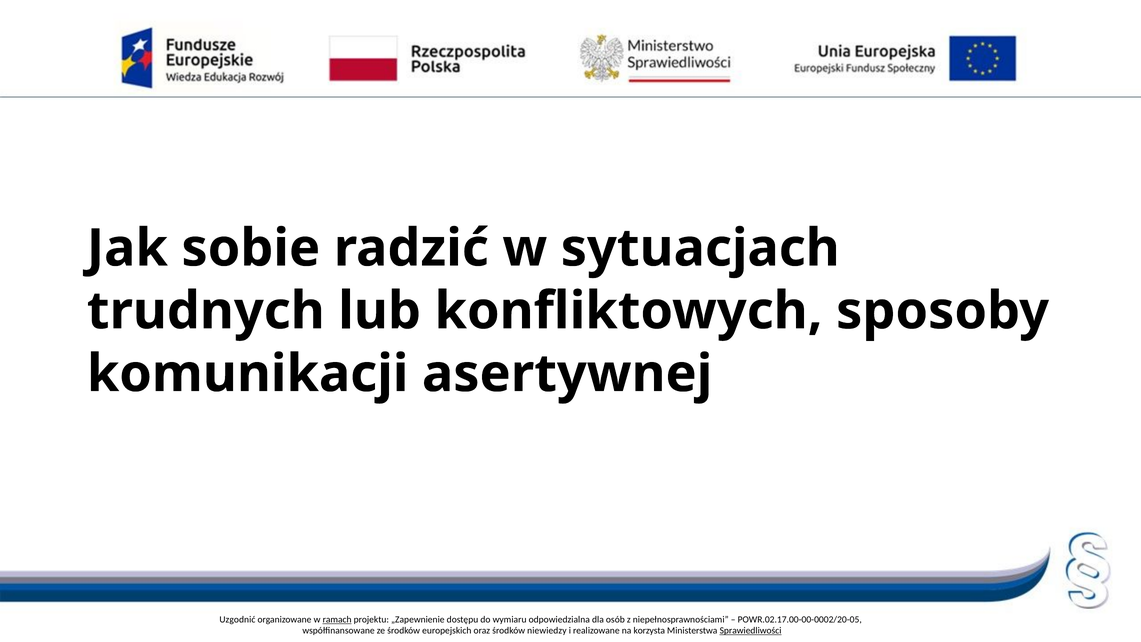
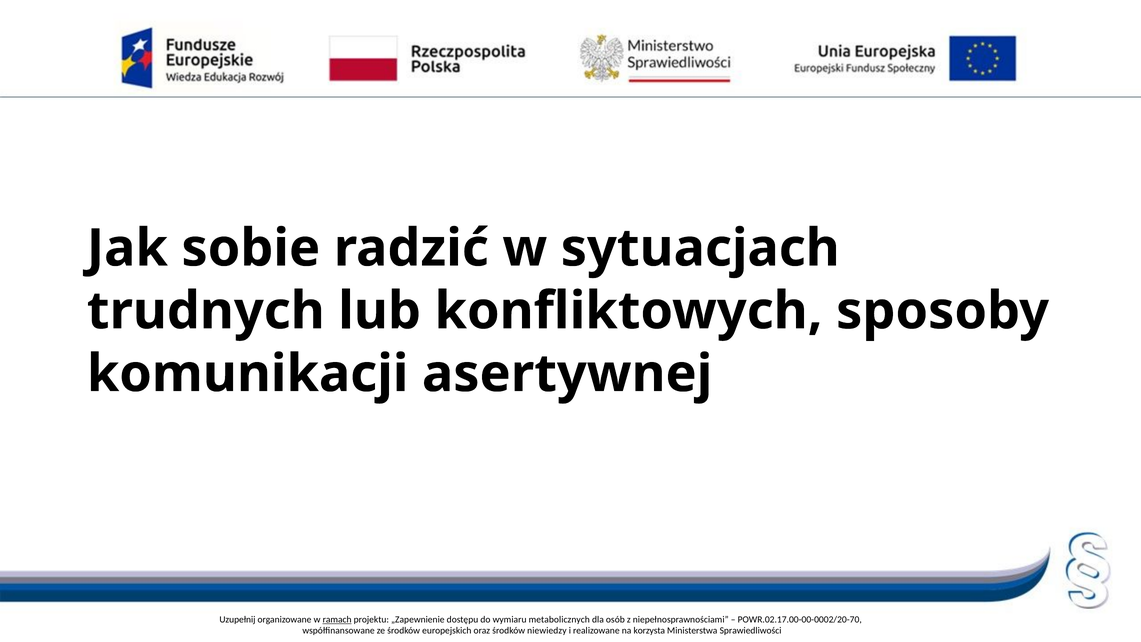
Uzgodnić: Uzgodnić -> Uzupełnij
odpowiedzialna: odpowiedzialna -> metabolicznych
POWR.02.17.00-00-0002/20-05: POWR.02.17.00-00-0002/20-05 -> POWR.02.17.00-00-0002/20-70
Sprawiedliwości underline: present -> none
